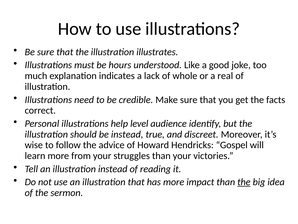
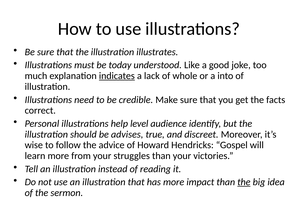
hours: hours -> today
indicates underline: none -> present
real: real -> into
be instead: instead -> advises
